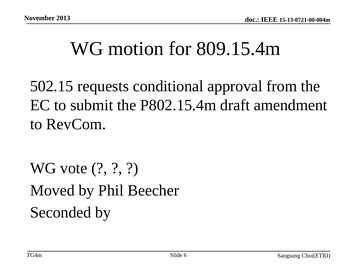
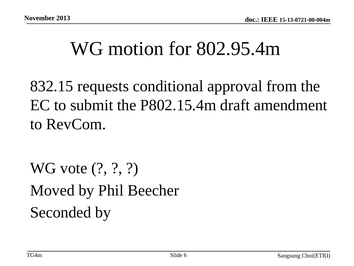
809.15.4m: 809.15.4m -> 802.95.4m
502.15: 502.15 -> 832.15
